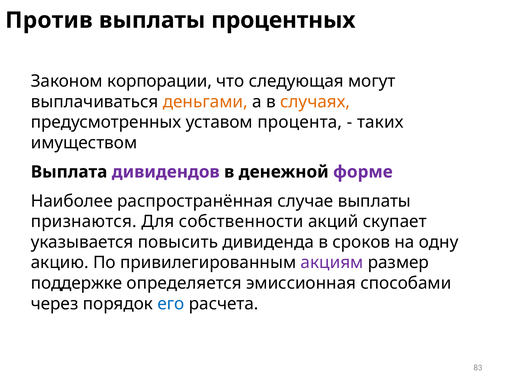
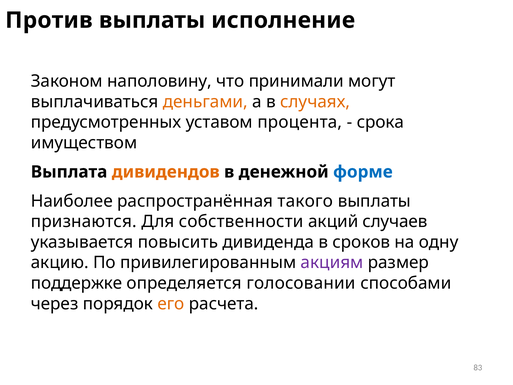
процентных: процентных -> исполнение
корпорации: корпорации -> наполовину
следующая: следующая -> принимали
таких: таких -> срока
дивидендов colour: purple -> orange
форме colour: purple -> blue
случае: случае -> такого
скупает: скупает -> случаев
эмиссионная: эмиссионная -> голосовании
его colour: blue -> orange
